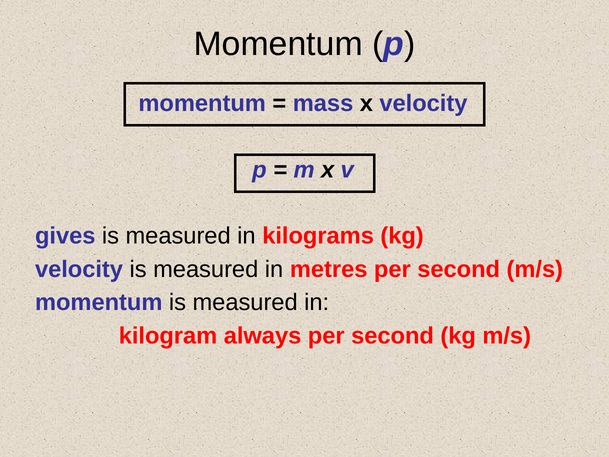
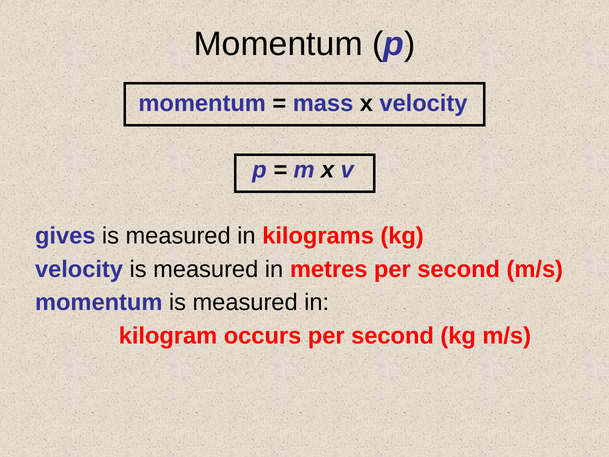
always: always -> occurs
